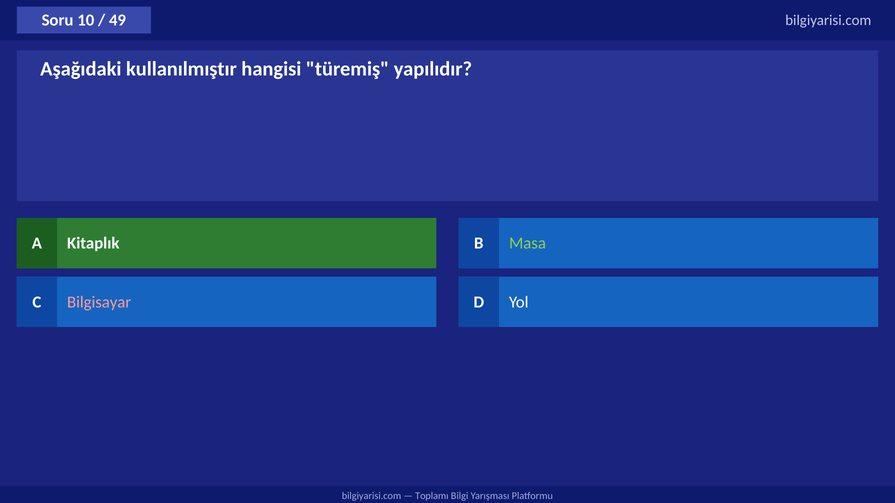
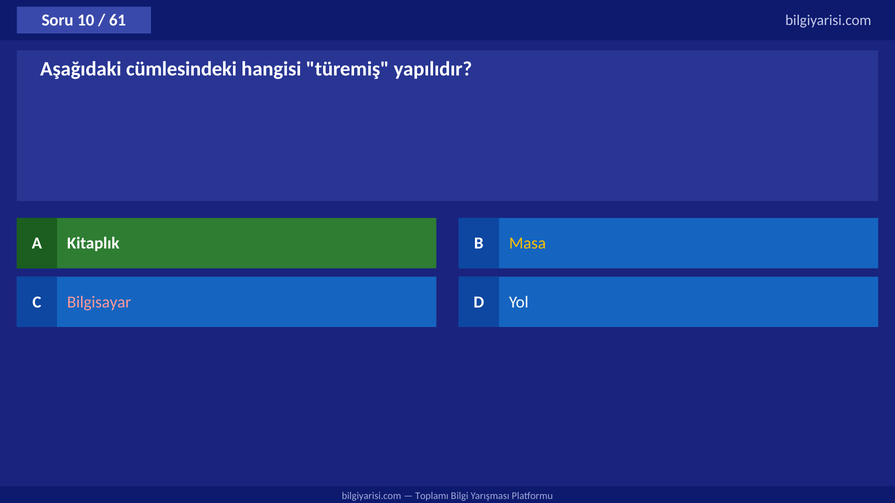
49: 49 -> 61
kullanılmıştır: kullanılmıştır -> cümlesindeki
Masa colour: light green -> yellow
